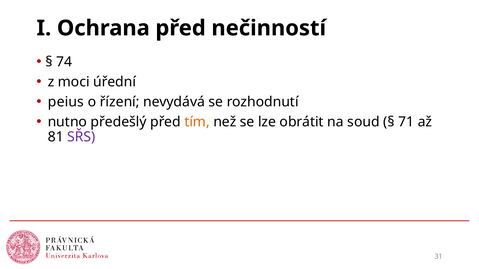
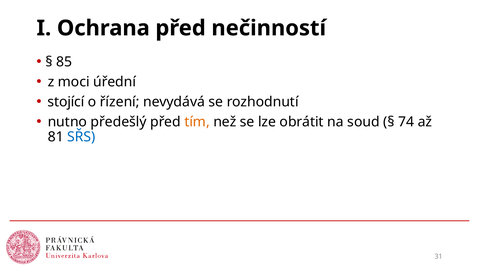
74: 74 -> 85
peius: peius -> stojící
71: 71 -> 74
SŘS colour: purple -> blue
